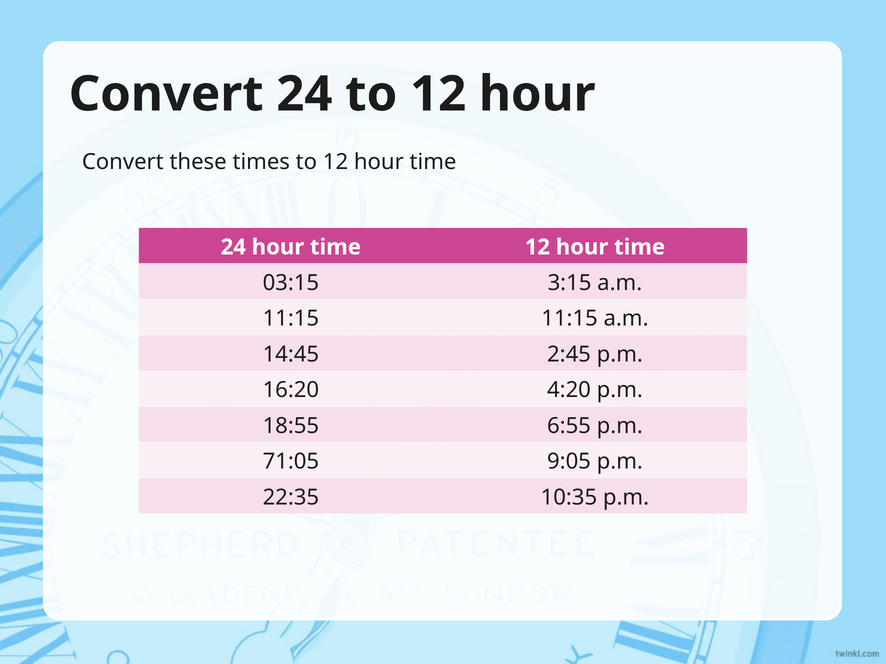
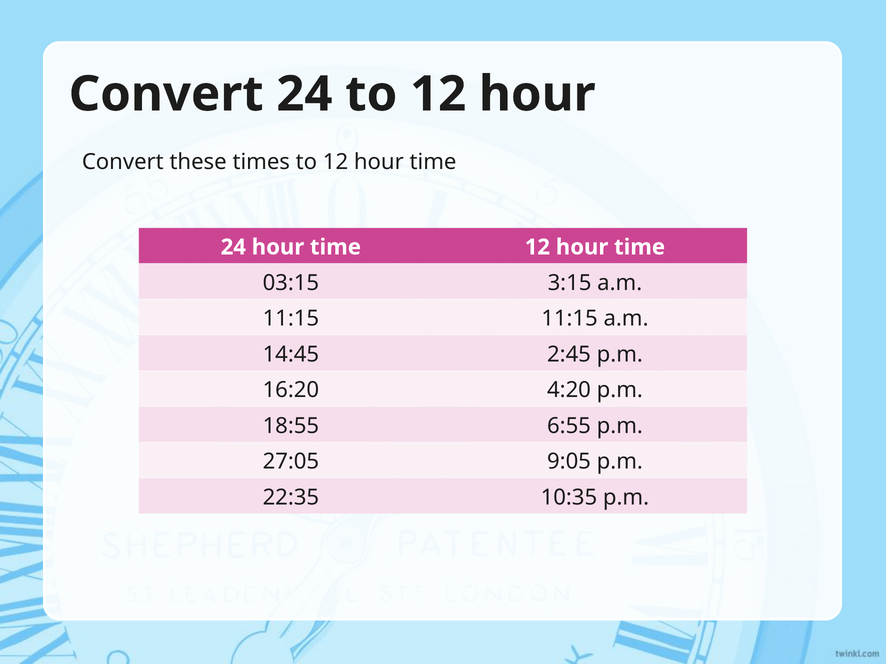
71:05: 71:05 -> 27:05
